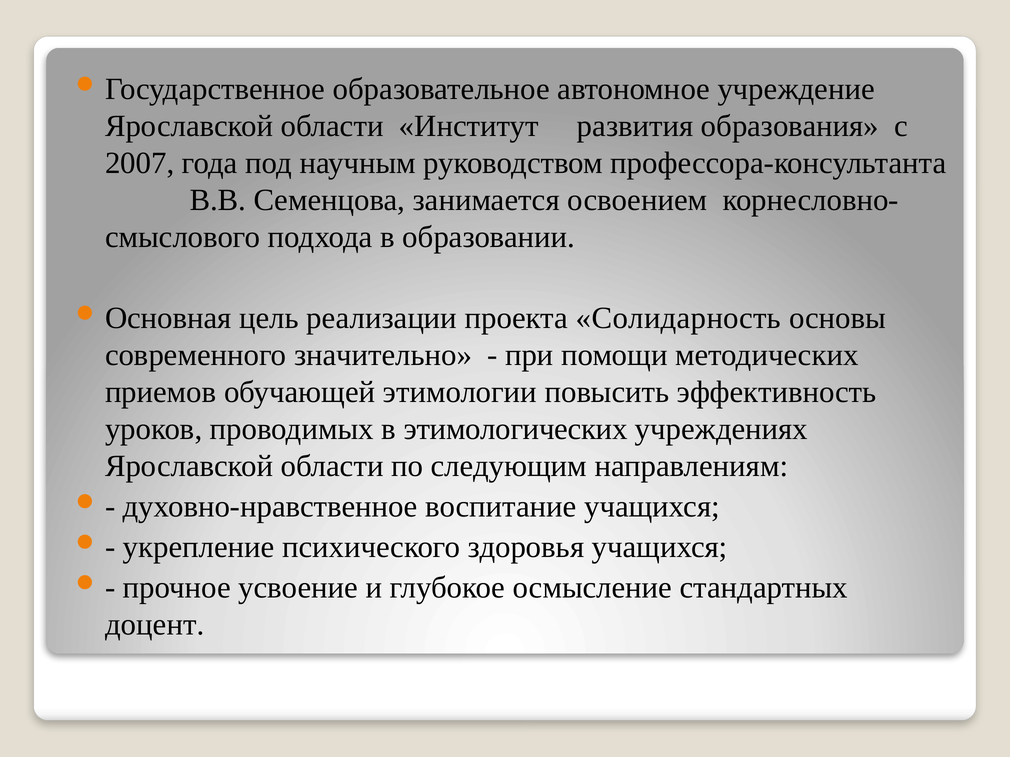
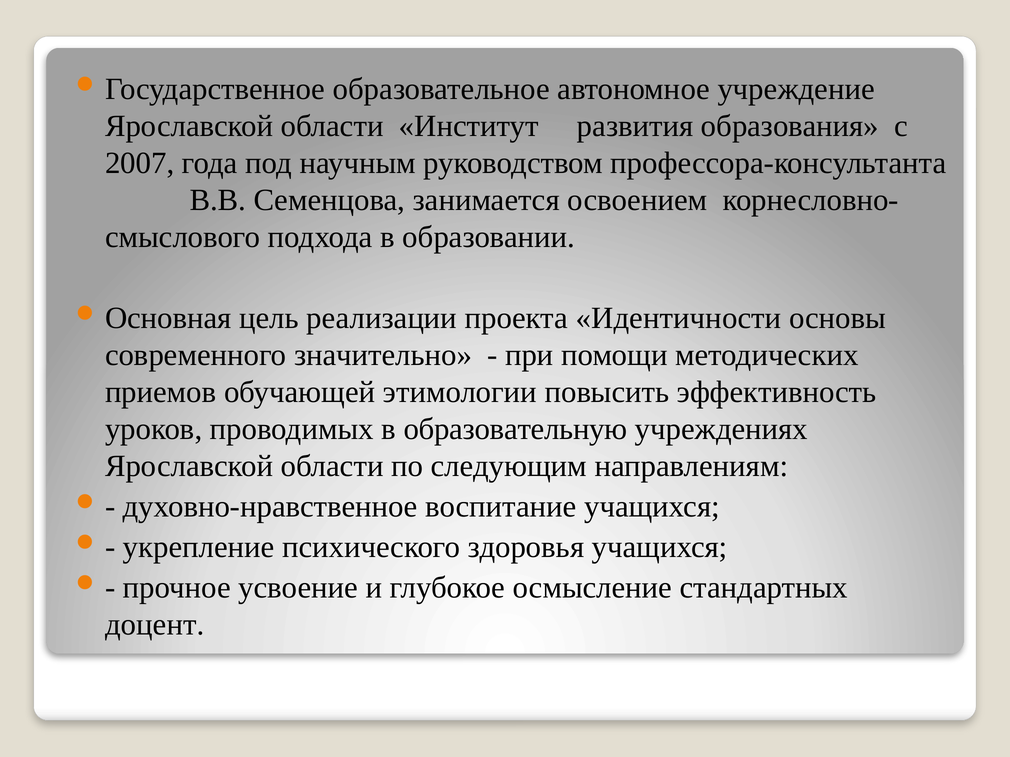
Солидарность: Солидарность -> Идентичности
этимологических: этимологических -> образовательную
